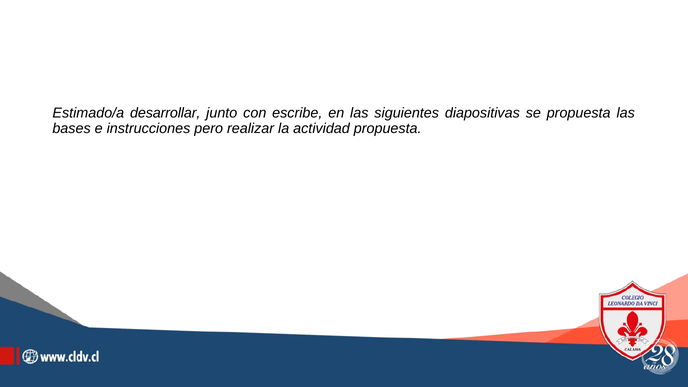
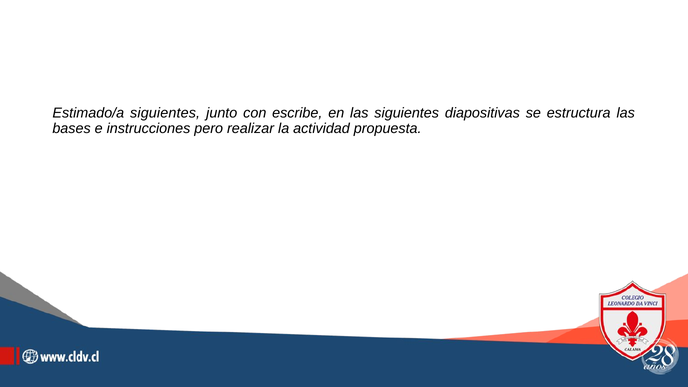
Estimado/a desarrollar: desarrollar -> siguientes
se propuesta: propuesta -> estructura
